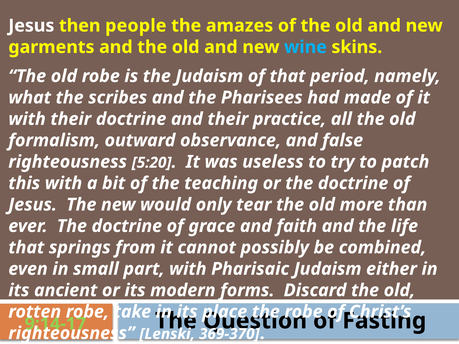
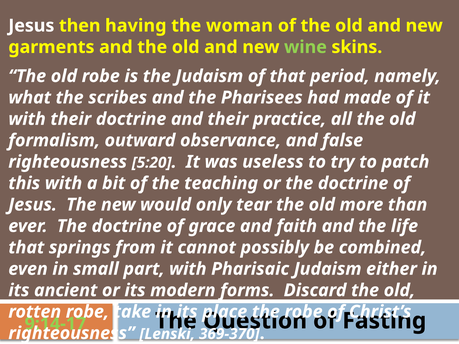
people: people -> having
amazes: amazes -> woman
wine colour: light blue -> light green
